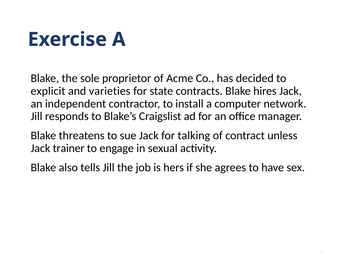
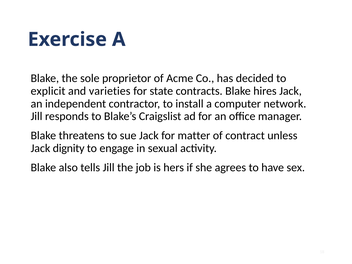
talking: talking -> matter
trainer: trainer -> dignity
